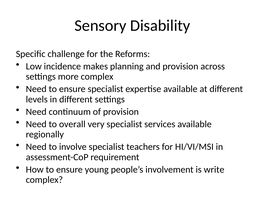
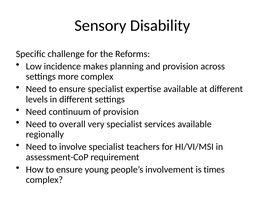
write: write -> times
